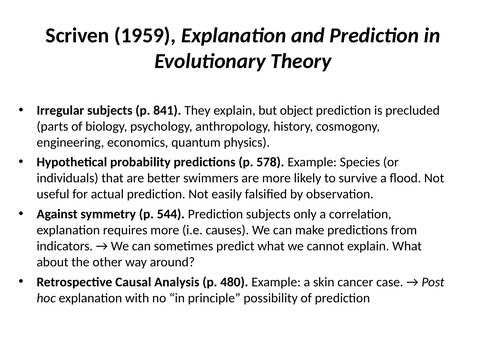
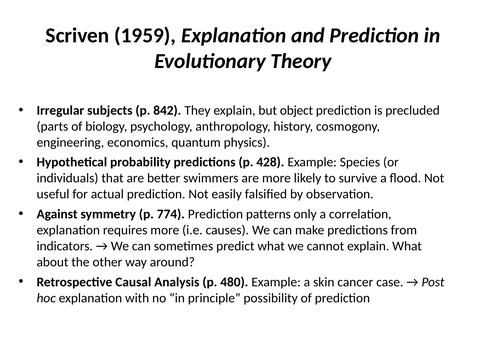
841: 841 -> 842
578: 578 -> 428
544: 544 -> 774
Prediction subjects: subjects -> patterns
